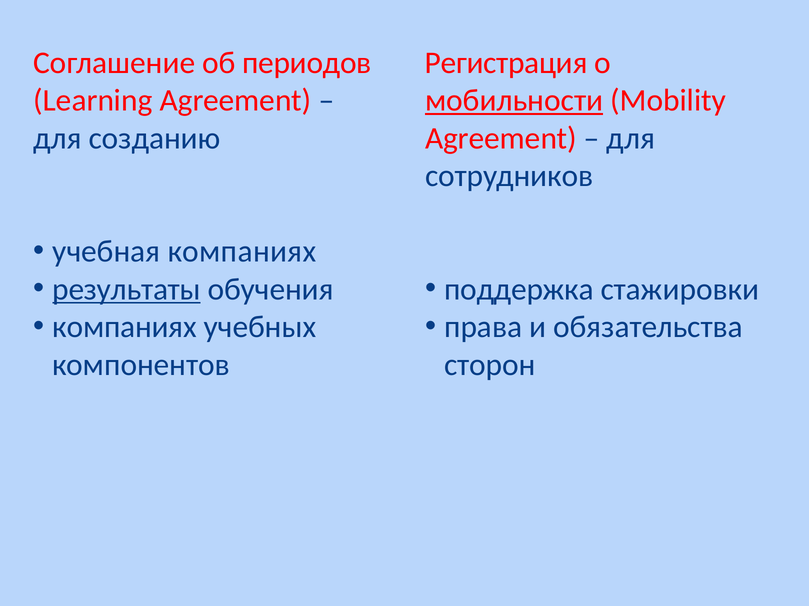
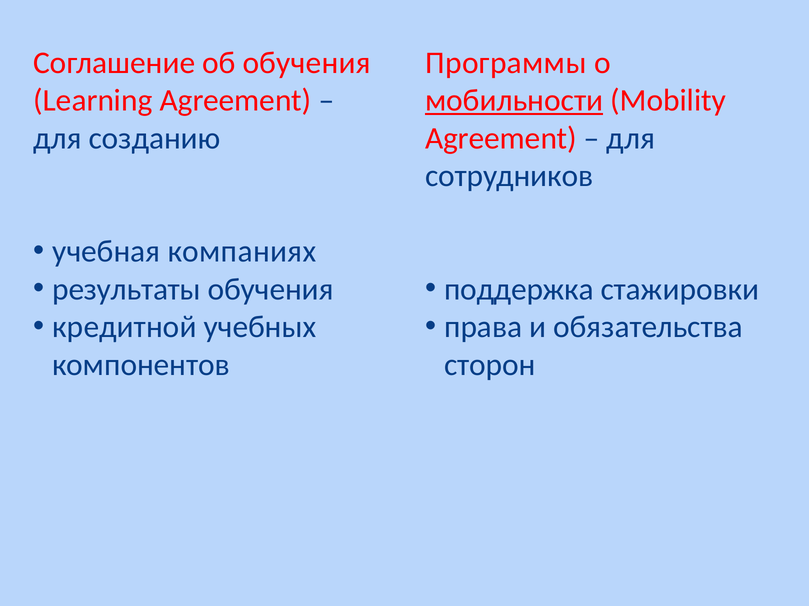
об периодов: периодов -> обучения
Регистрация: Регистрация -> Программы
результаты underline: present -> none
компаниях at (125, 327): компаниях -> кредитной
